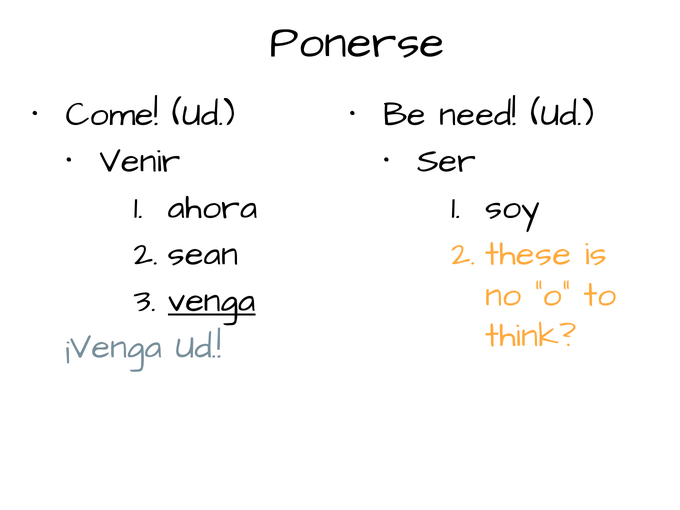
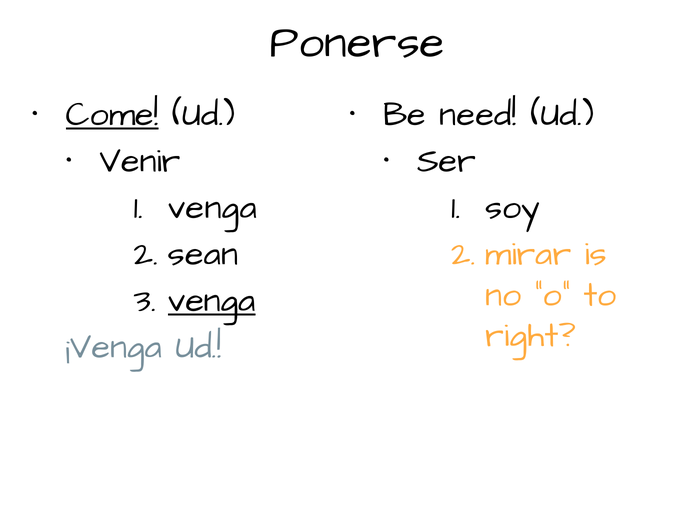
Come underline: none -> present
ahora at (213, 207): ahora -> venga
these: these -> mirar
think: think -> right
